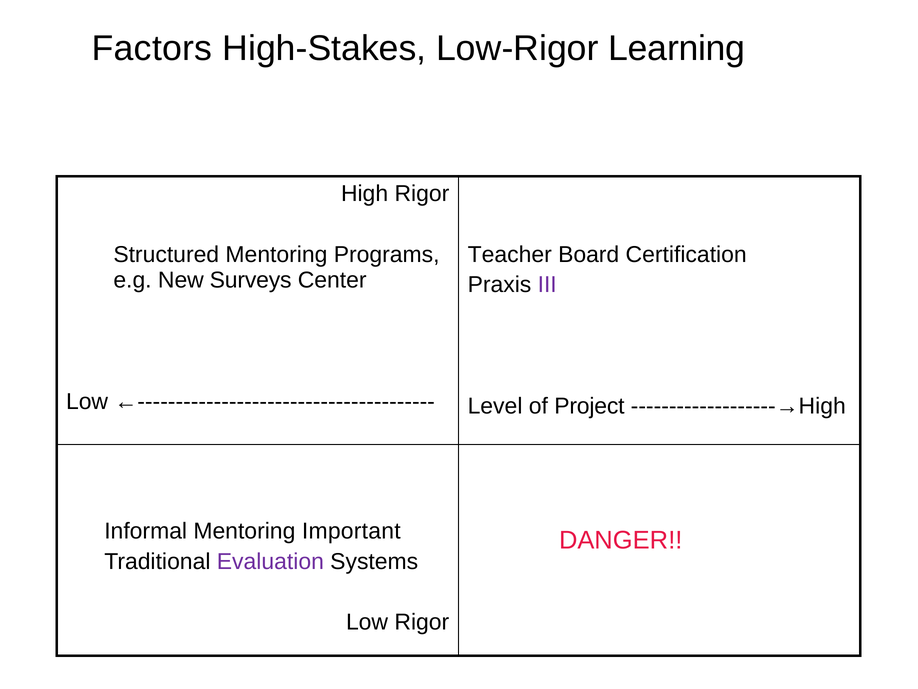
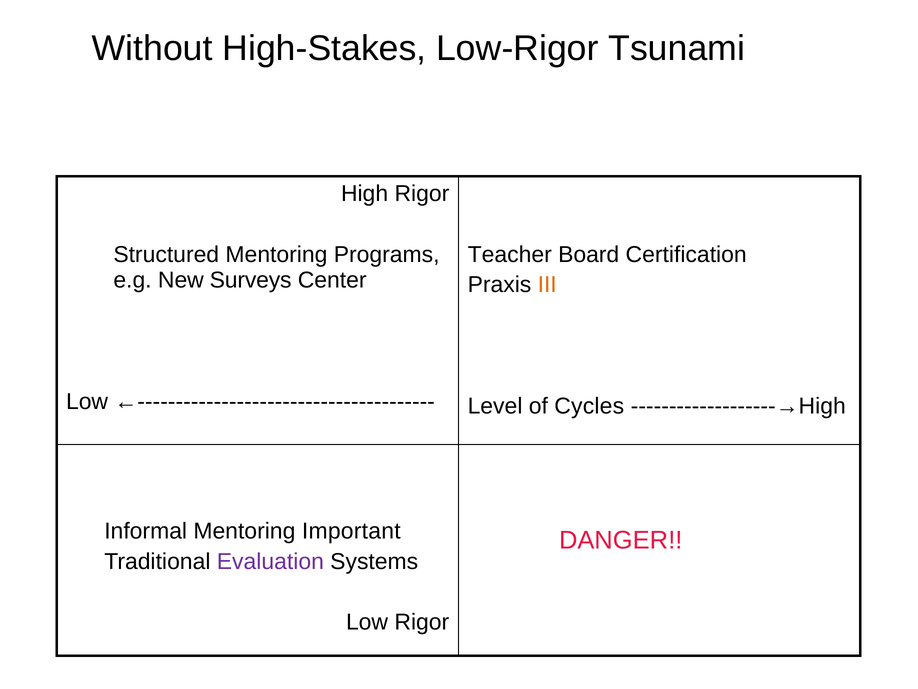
Factors: Factors -> Without
Learning: Learning -> Tsunami
III colour: purple -> orange
Project: Project -> Cycles
